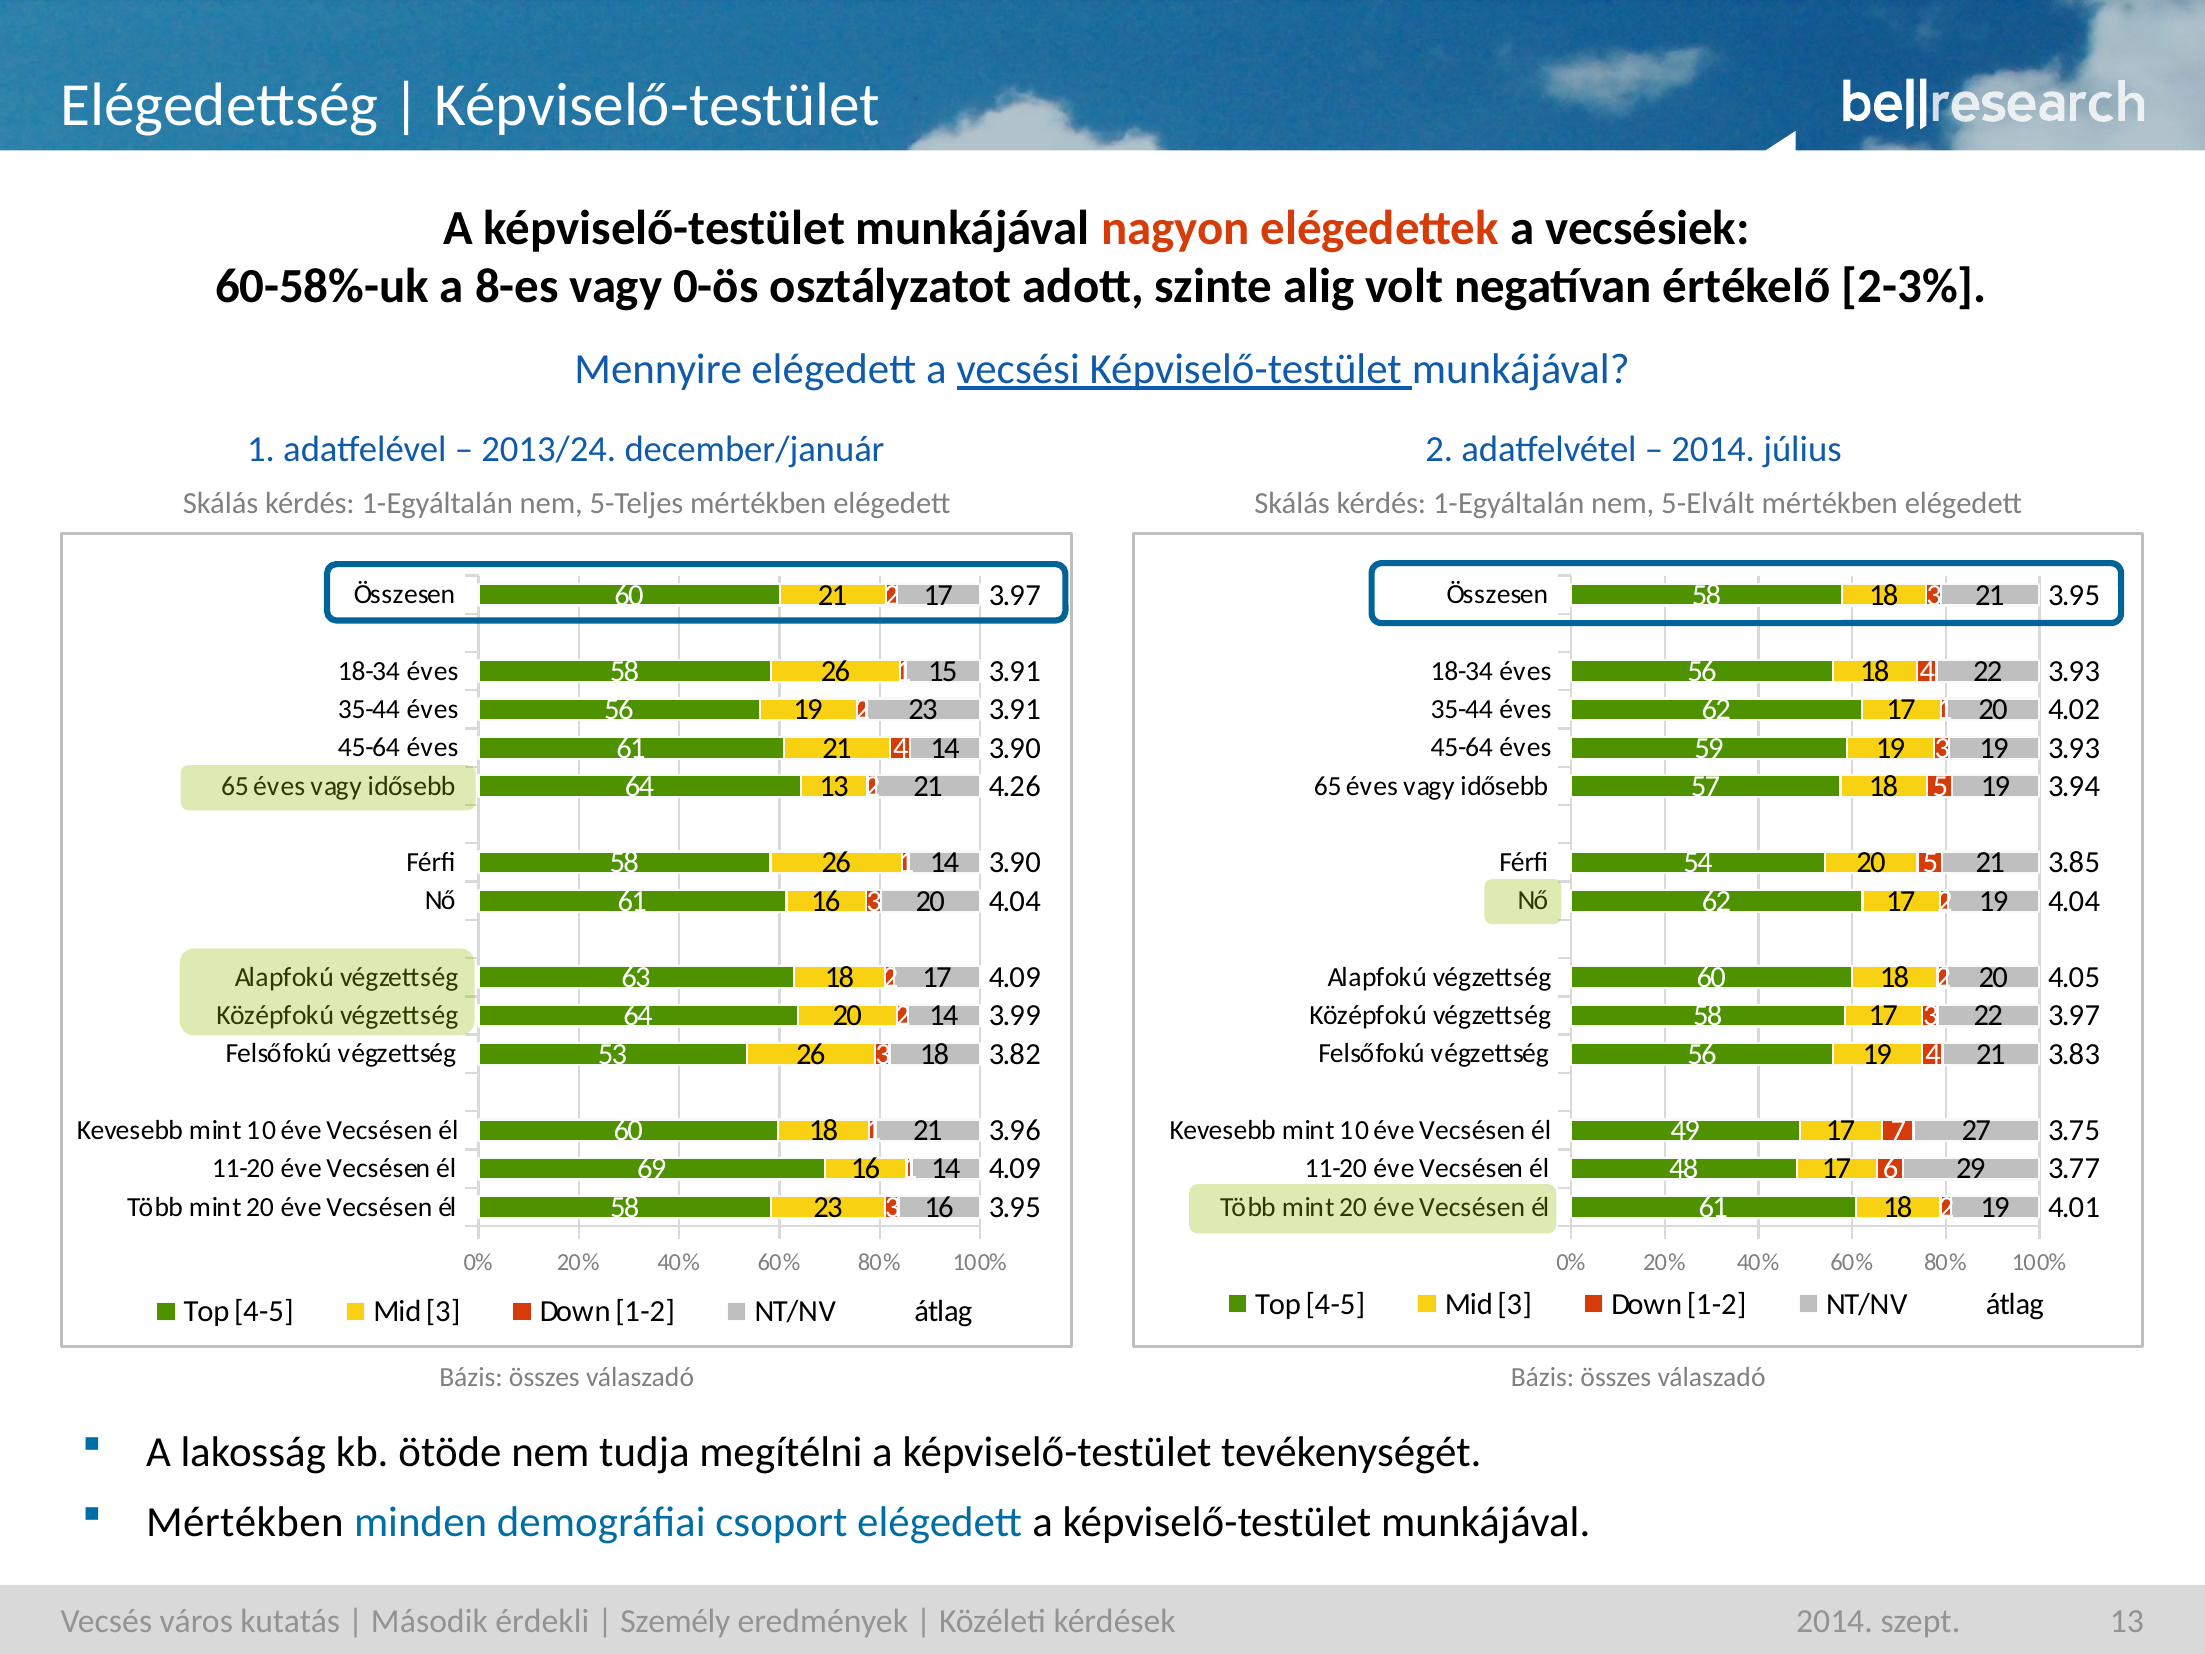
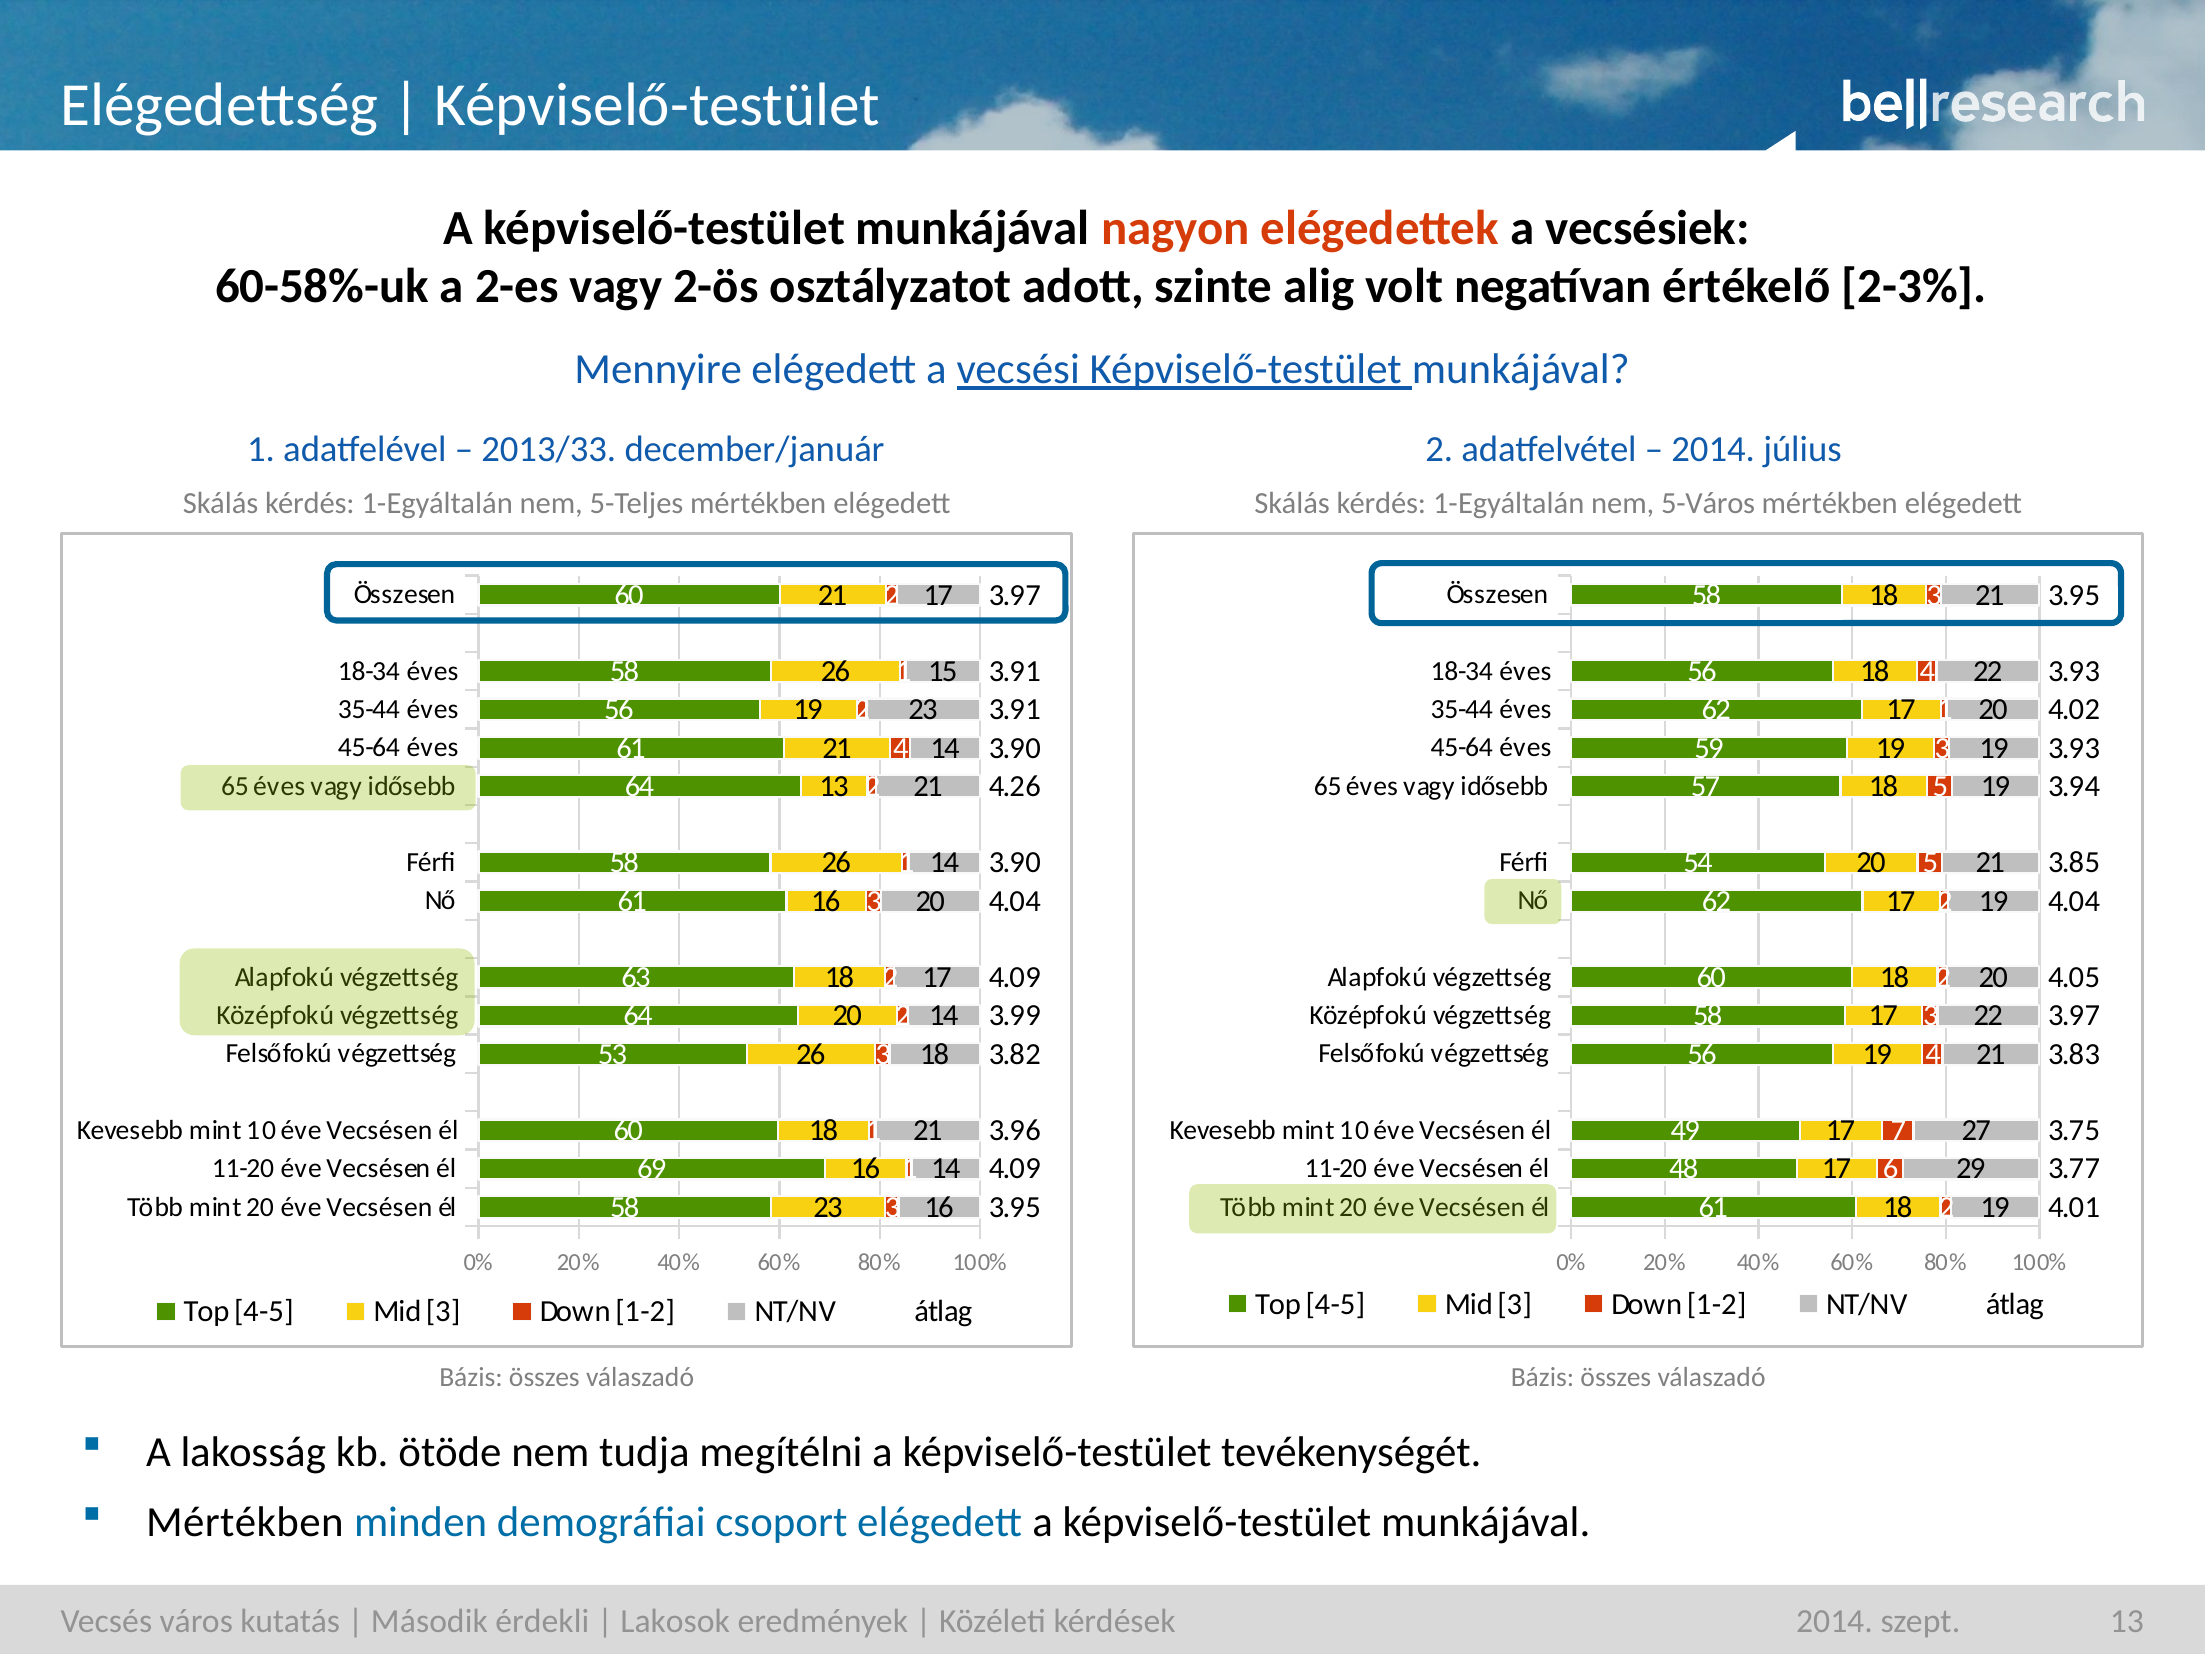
8-es: 8-es -> 2-es
0-ös: 0-ös -> 2-ös
2013/24: 2013/24 -> 2013/33
5-Elvált: 5-Elvált -> 5-Város
Személy: Személy -> Lakosok
